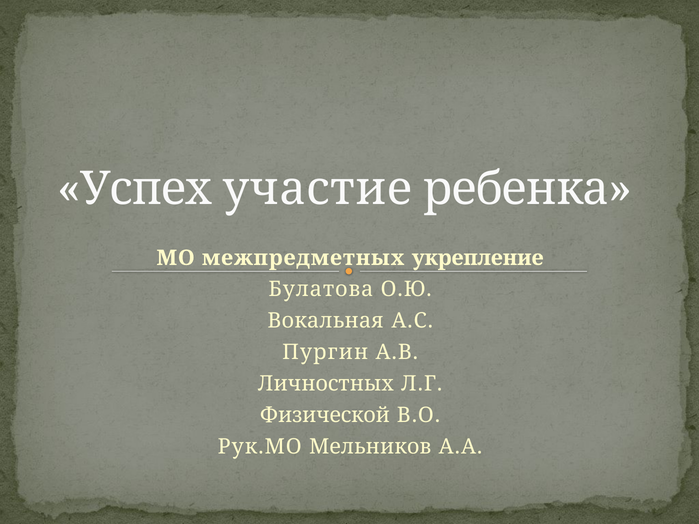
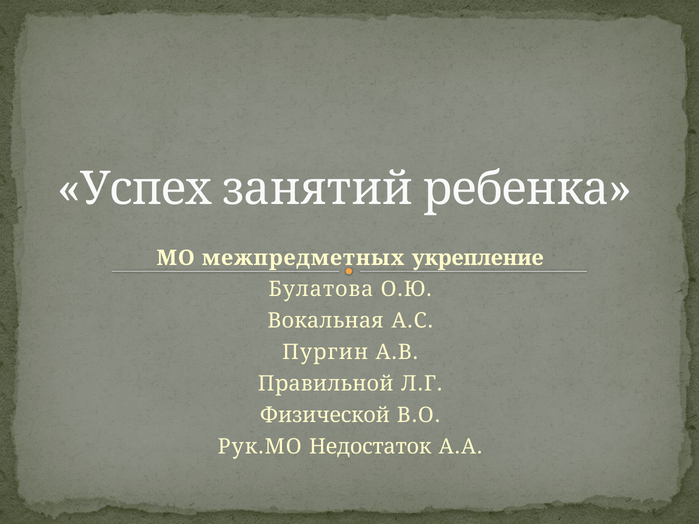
участие: участие -> занятий
Личностных: Личностных -> Правильной
Мельников: Мельников -> Недостаток
